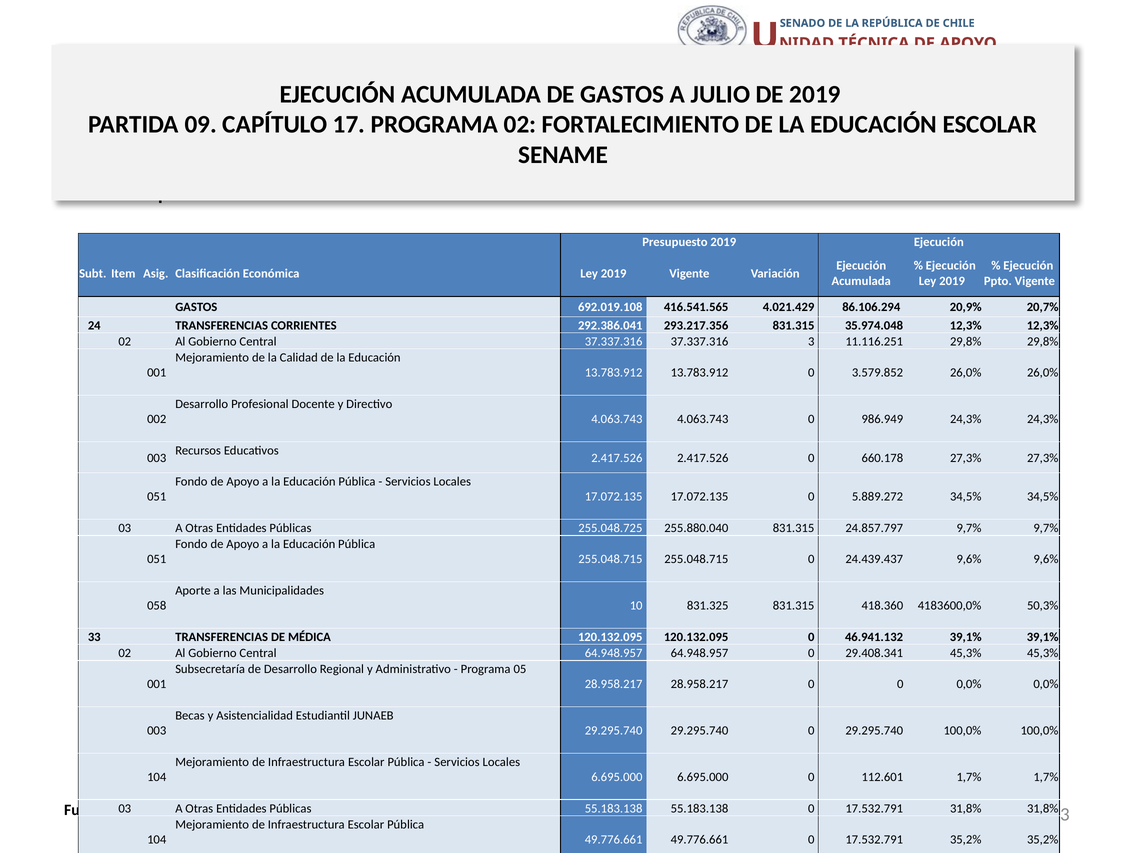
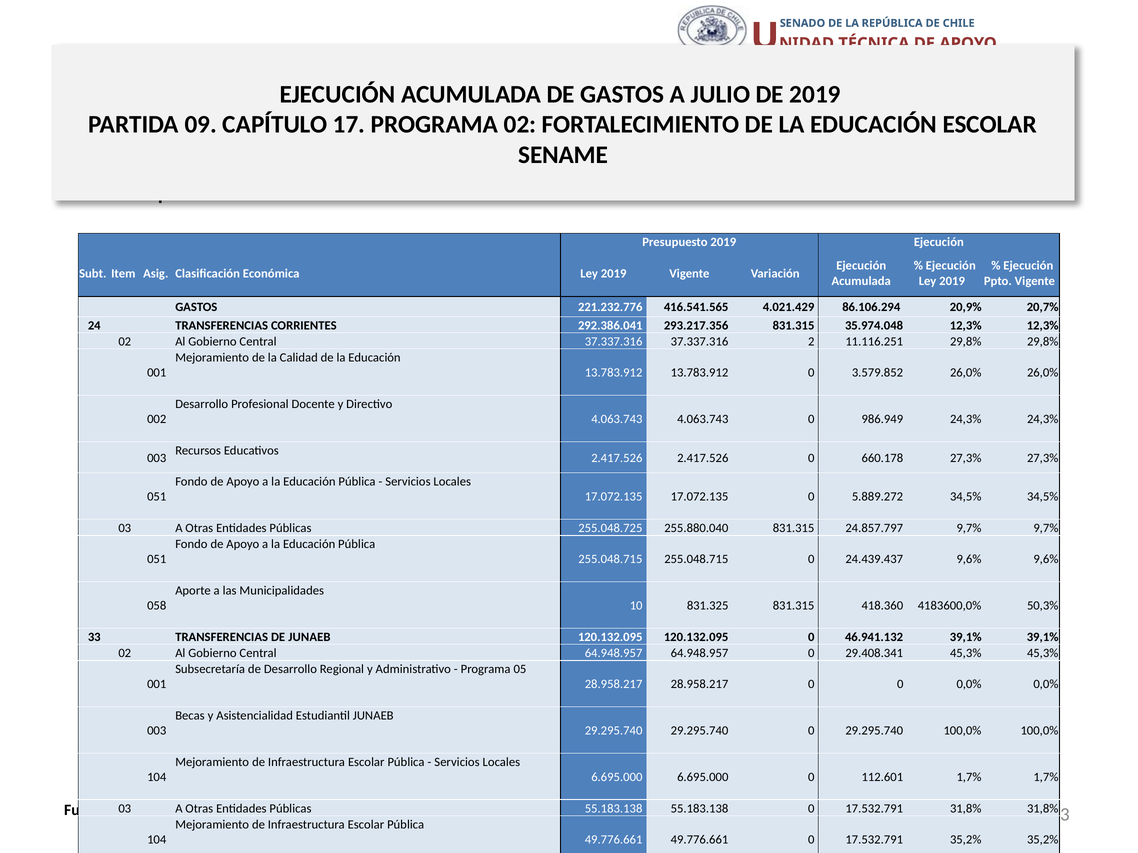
692.019.108: 692.019.108 -> 221.232.776
3: 3 -> 2
DE MÉDICA: MÉDICA -> JUNAEB
